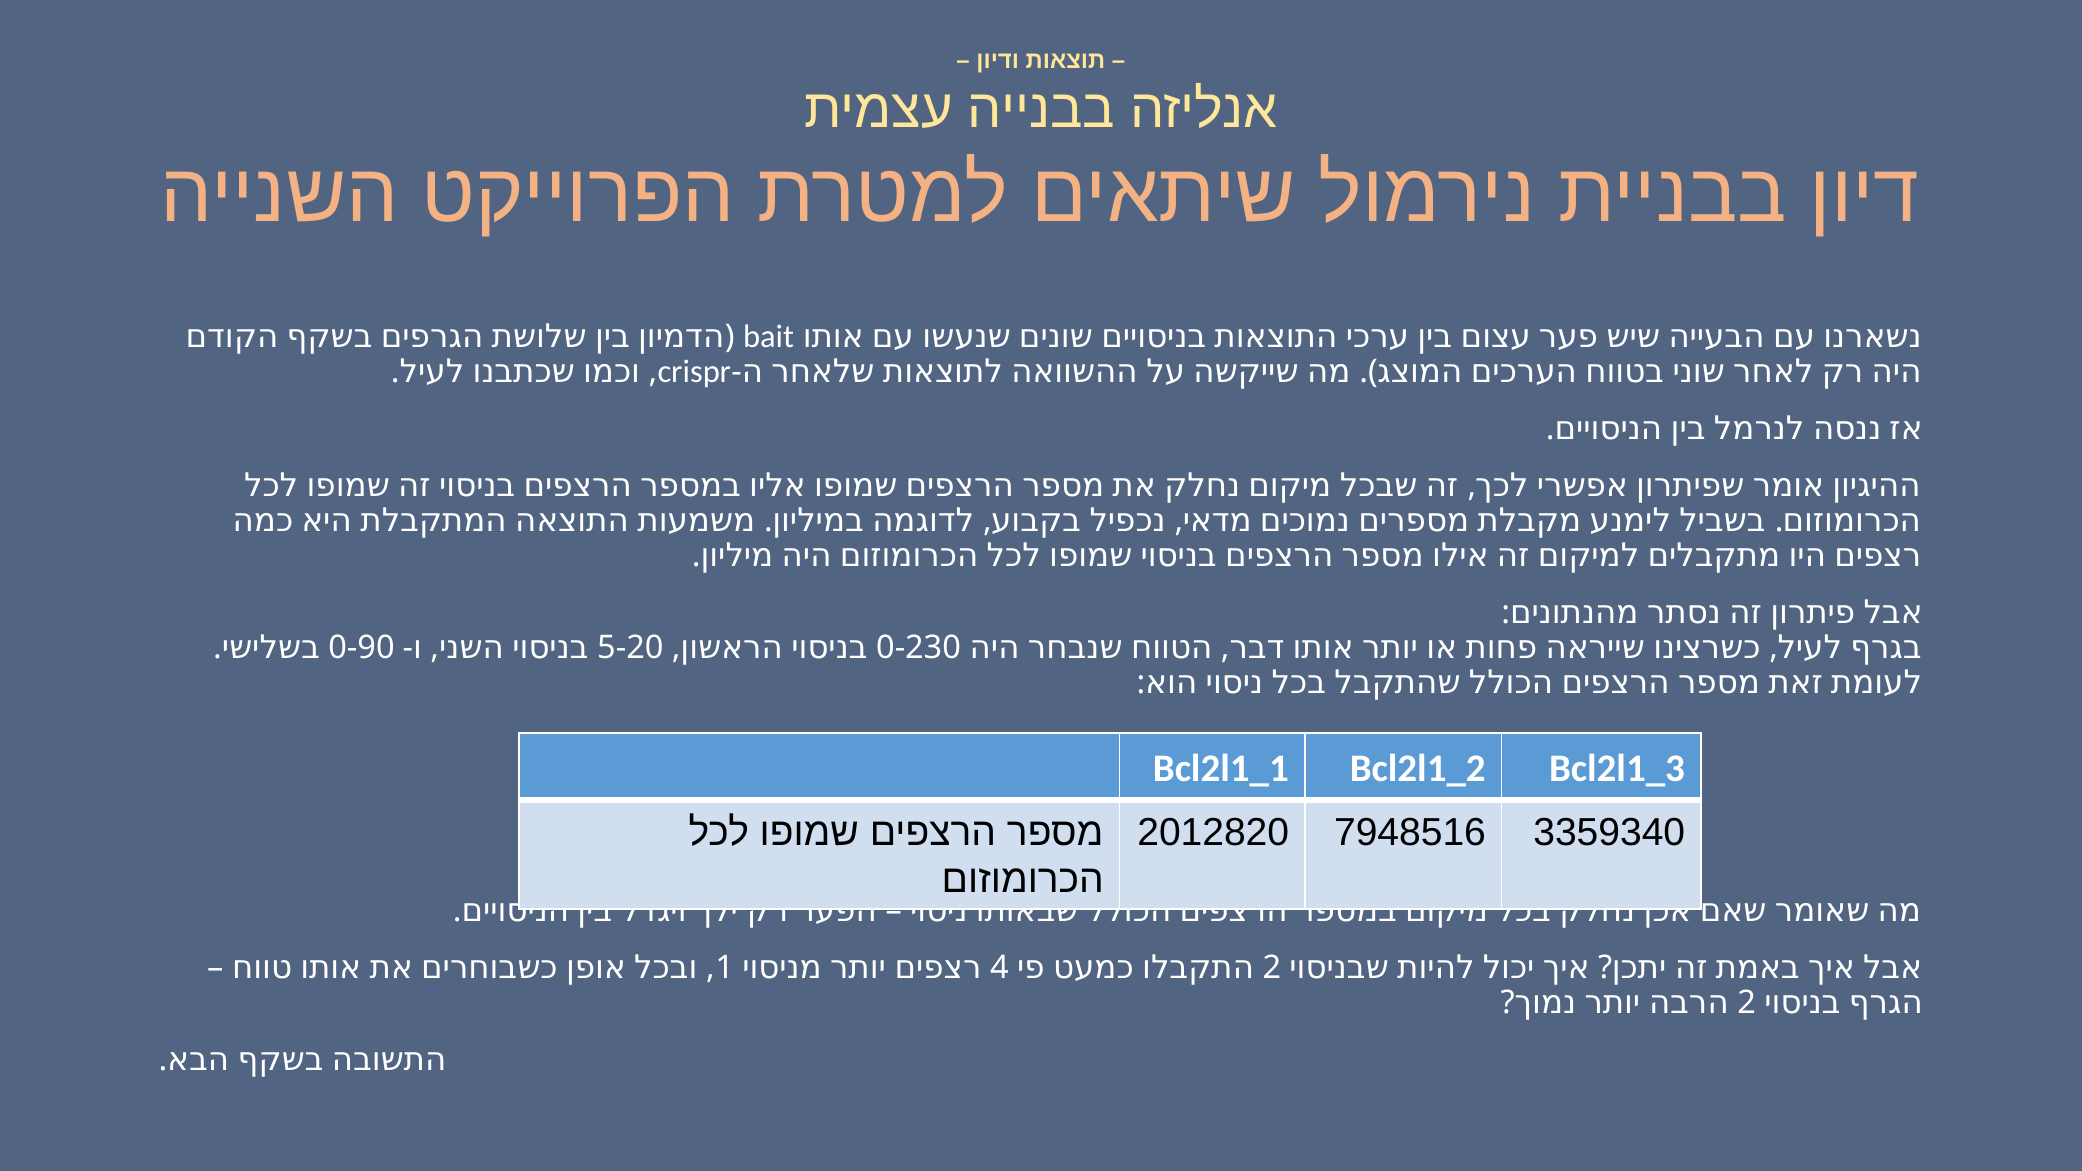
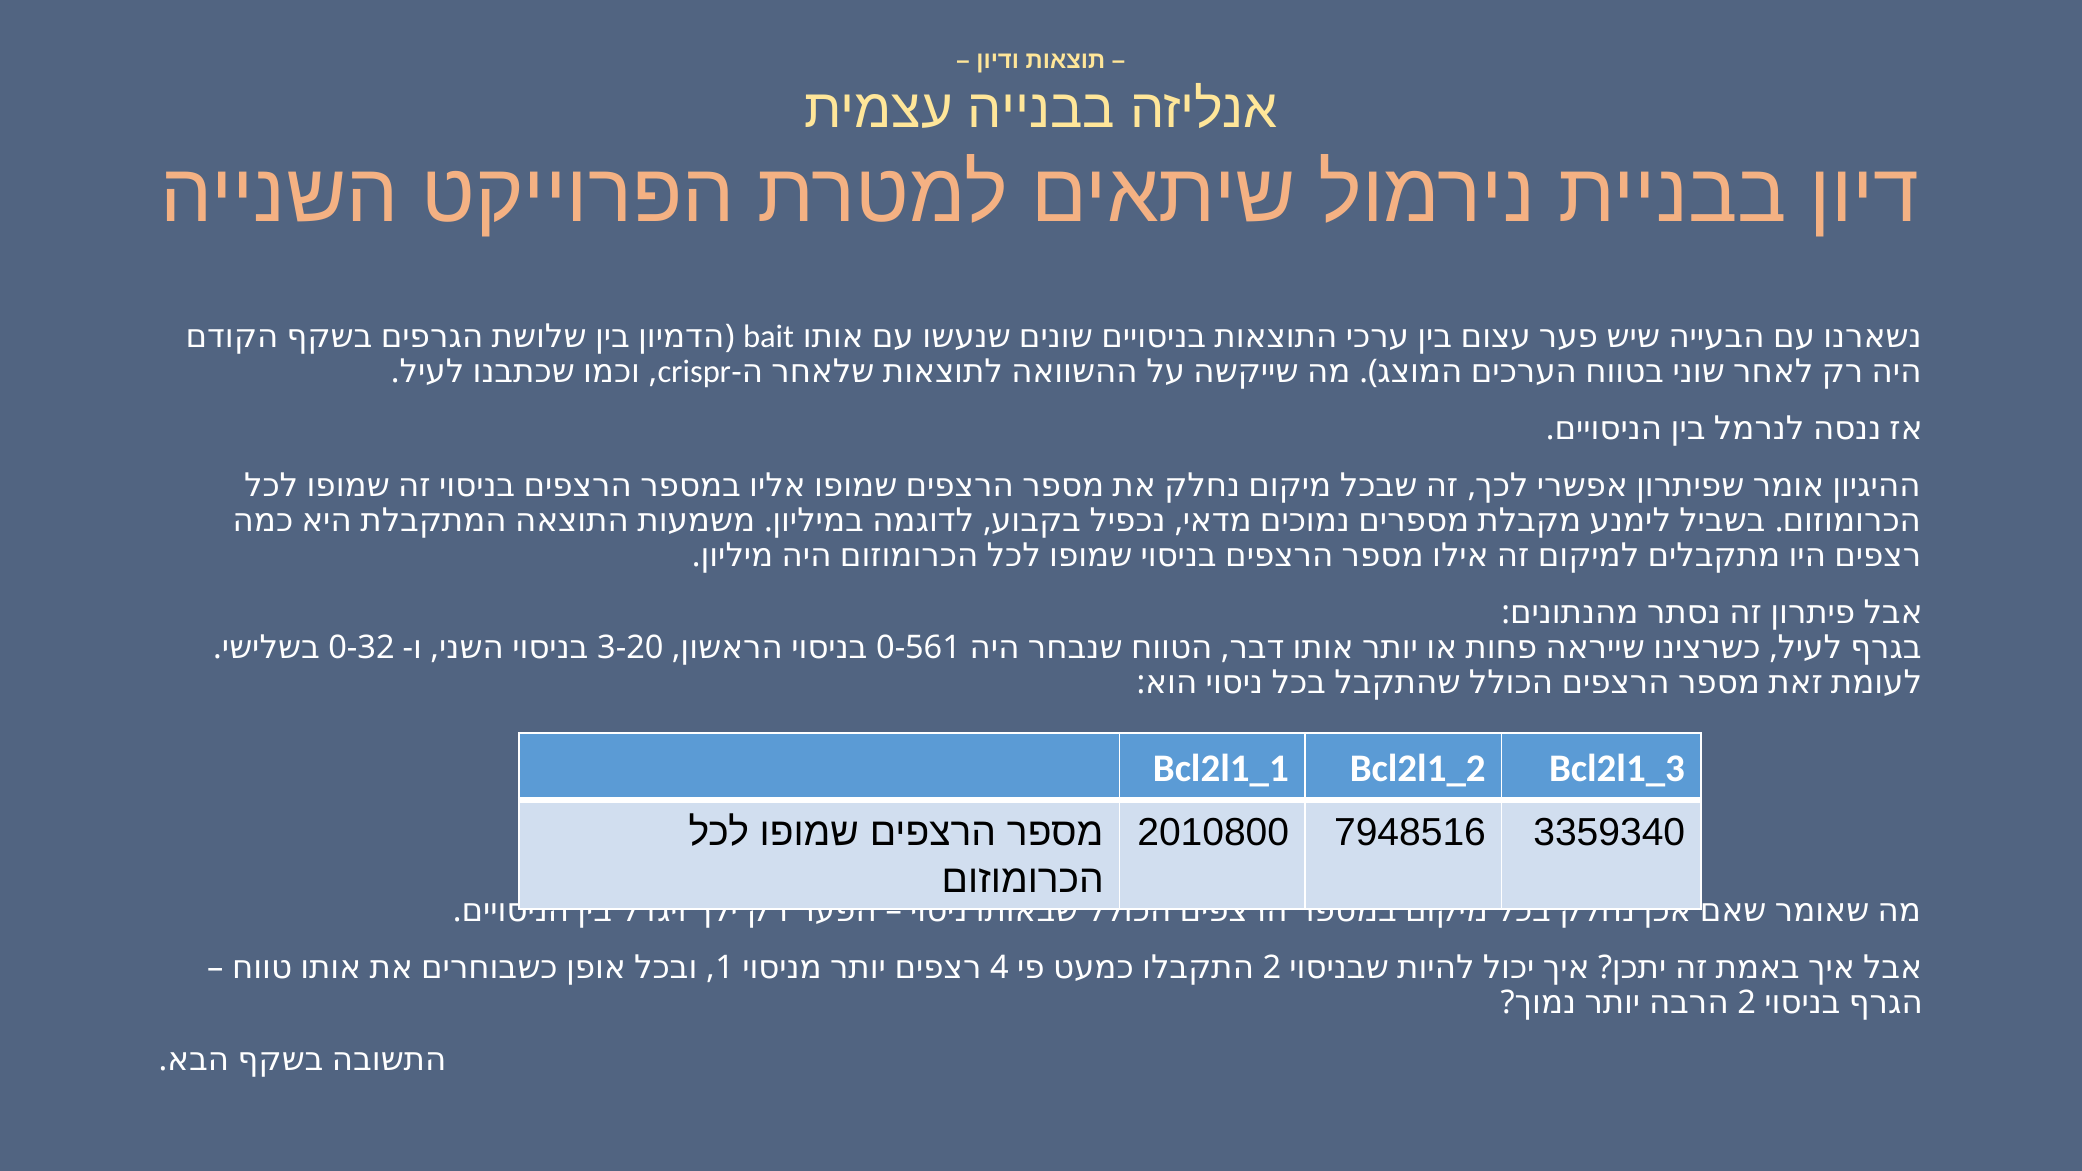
0-90: 0-90 -> 0-32
5-20: 5-20 -> 3-20
0-230: 0-230 -> 0-561
2012820: 2012820 -> 2010800
